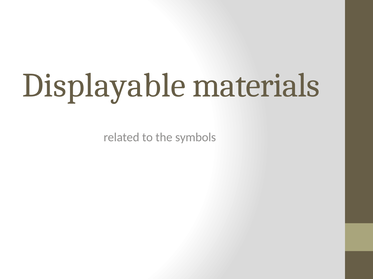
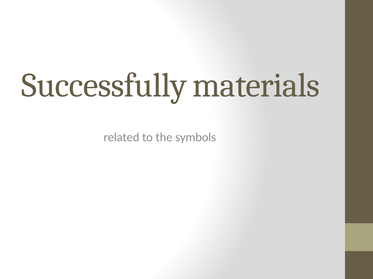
Displayable: Displayable -> Successfully
